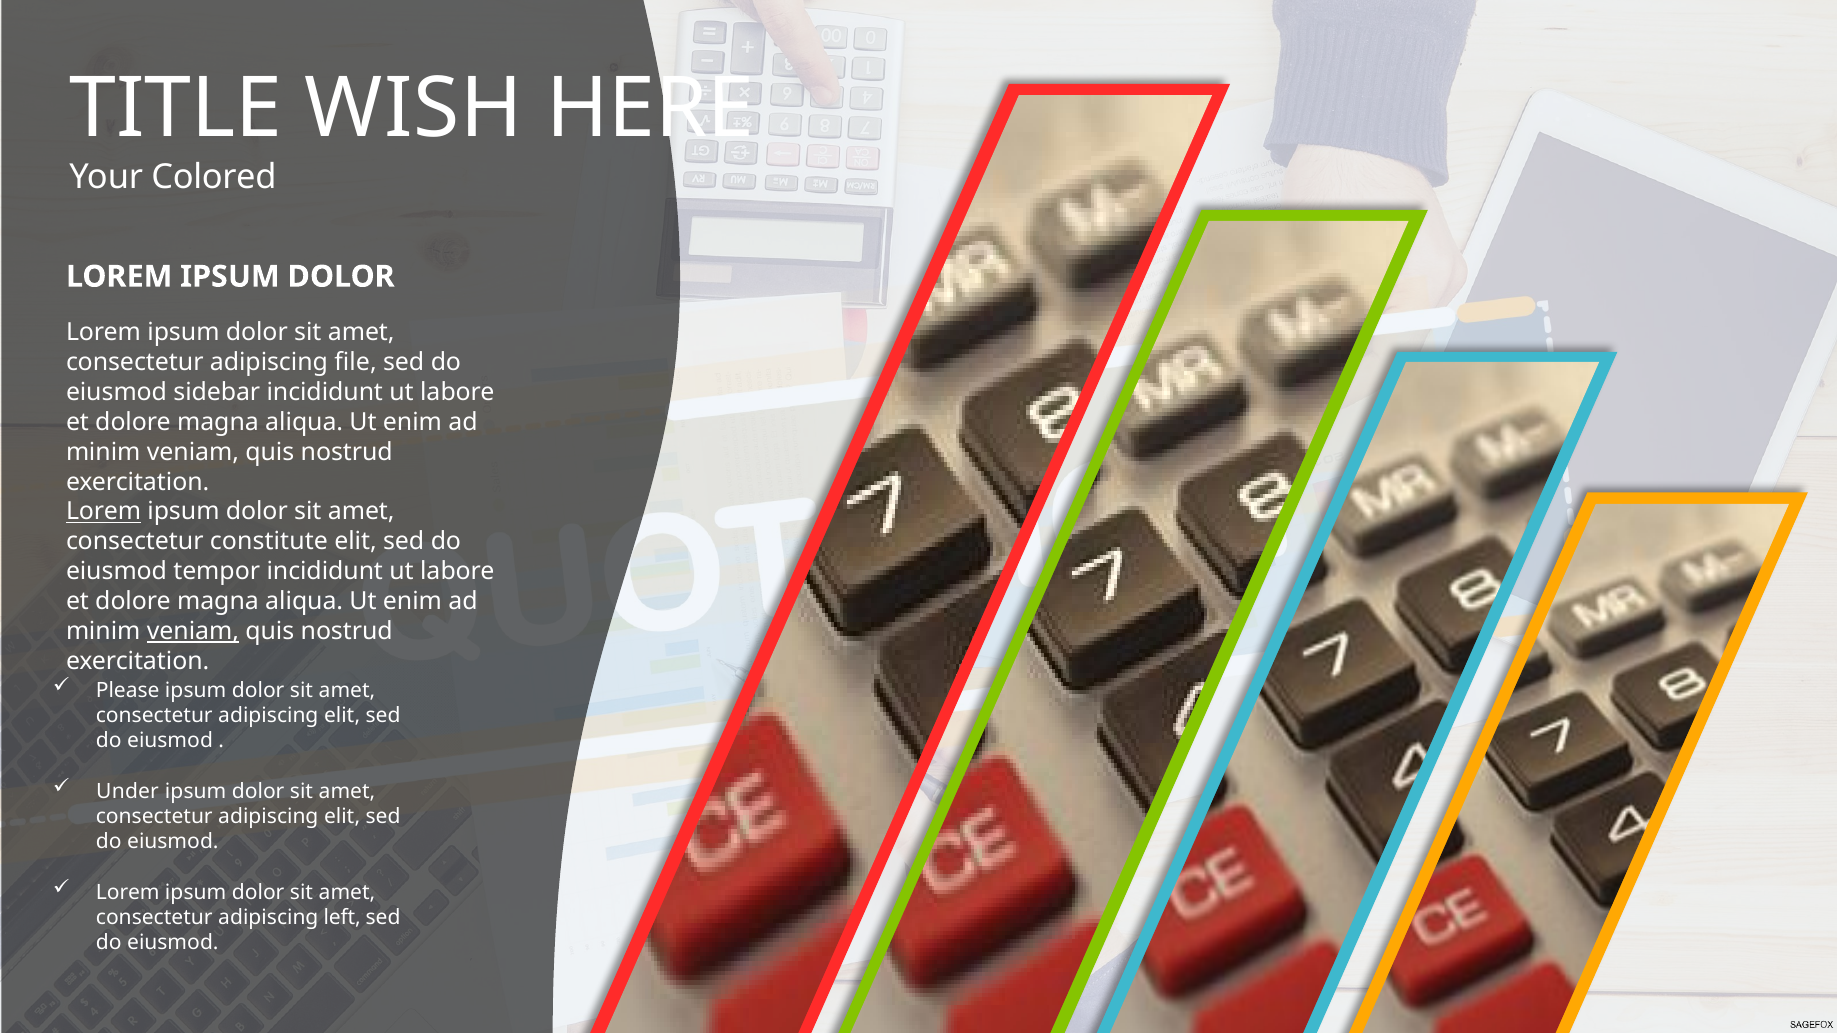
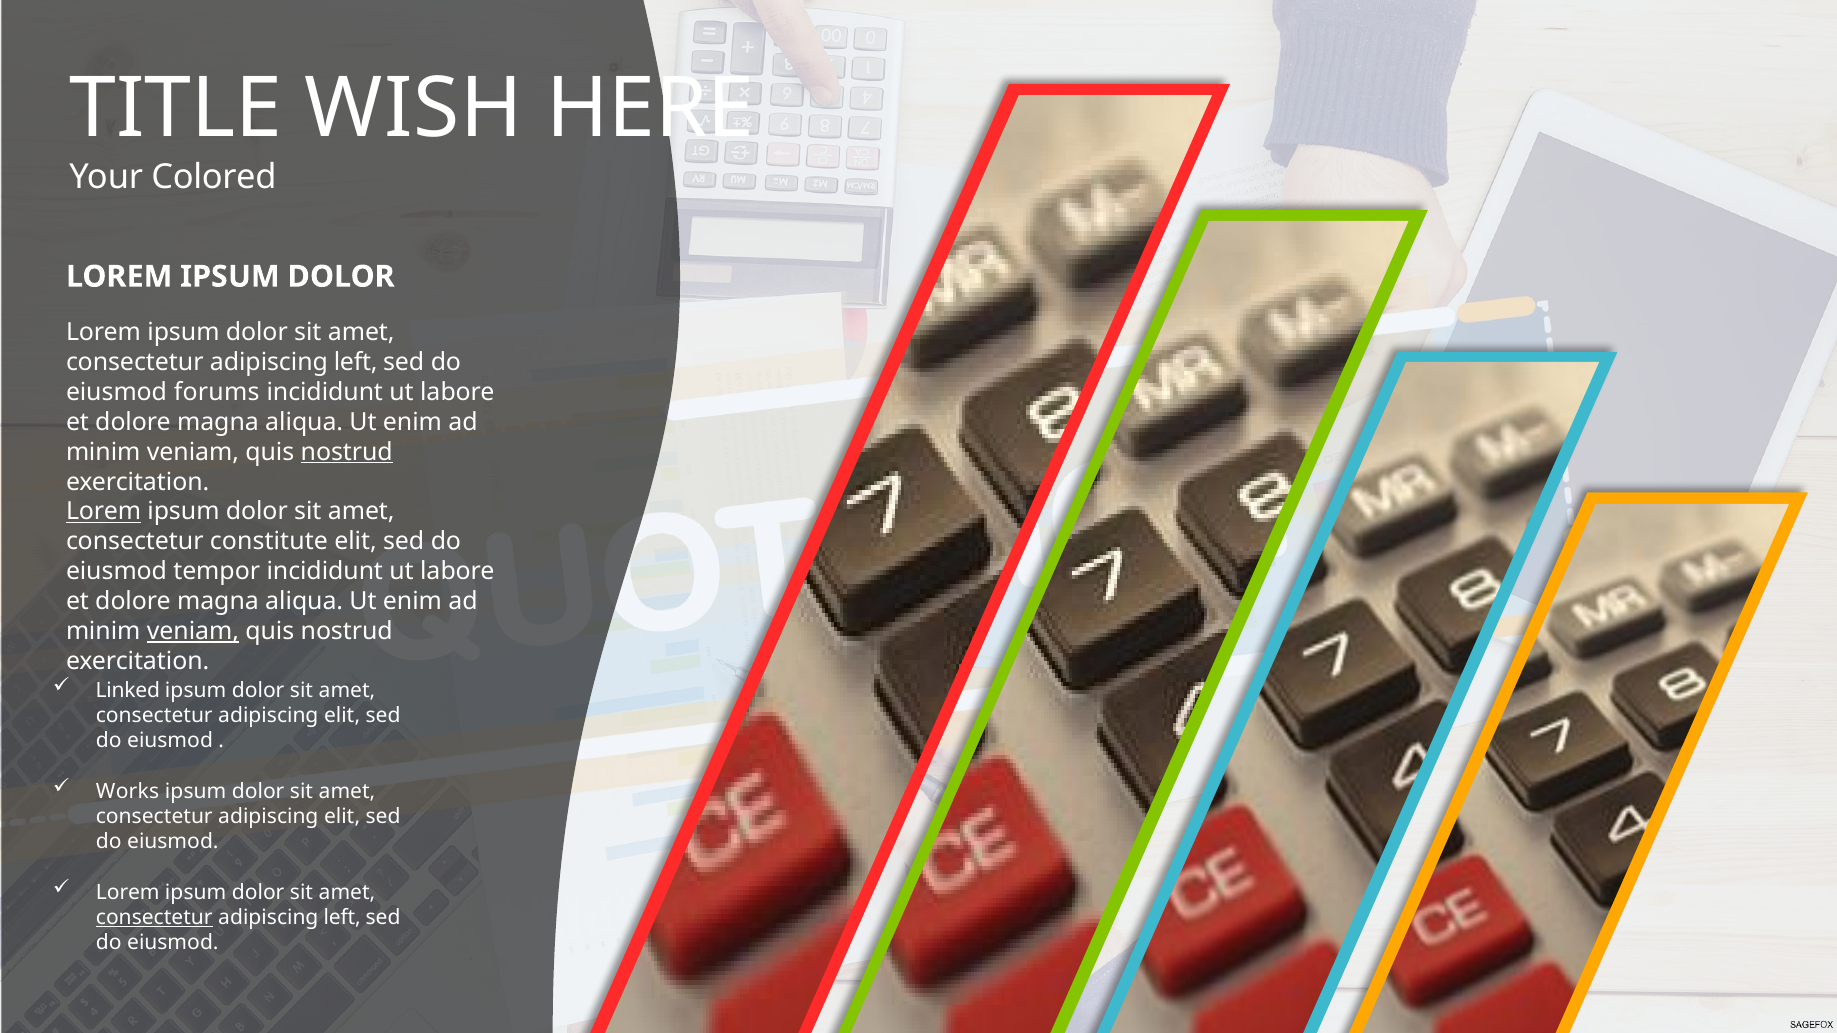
file at (356, 362): file -> left
sidebar: sidebar -> forums
nostrud at (347, 452) underline: none -> present
Please: Please -> Linked
Under: Under -> Works
consectetur at (154, 918) underline: none -> present
